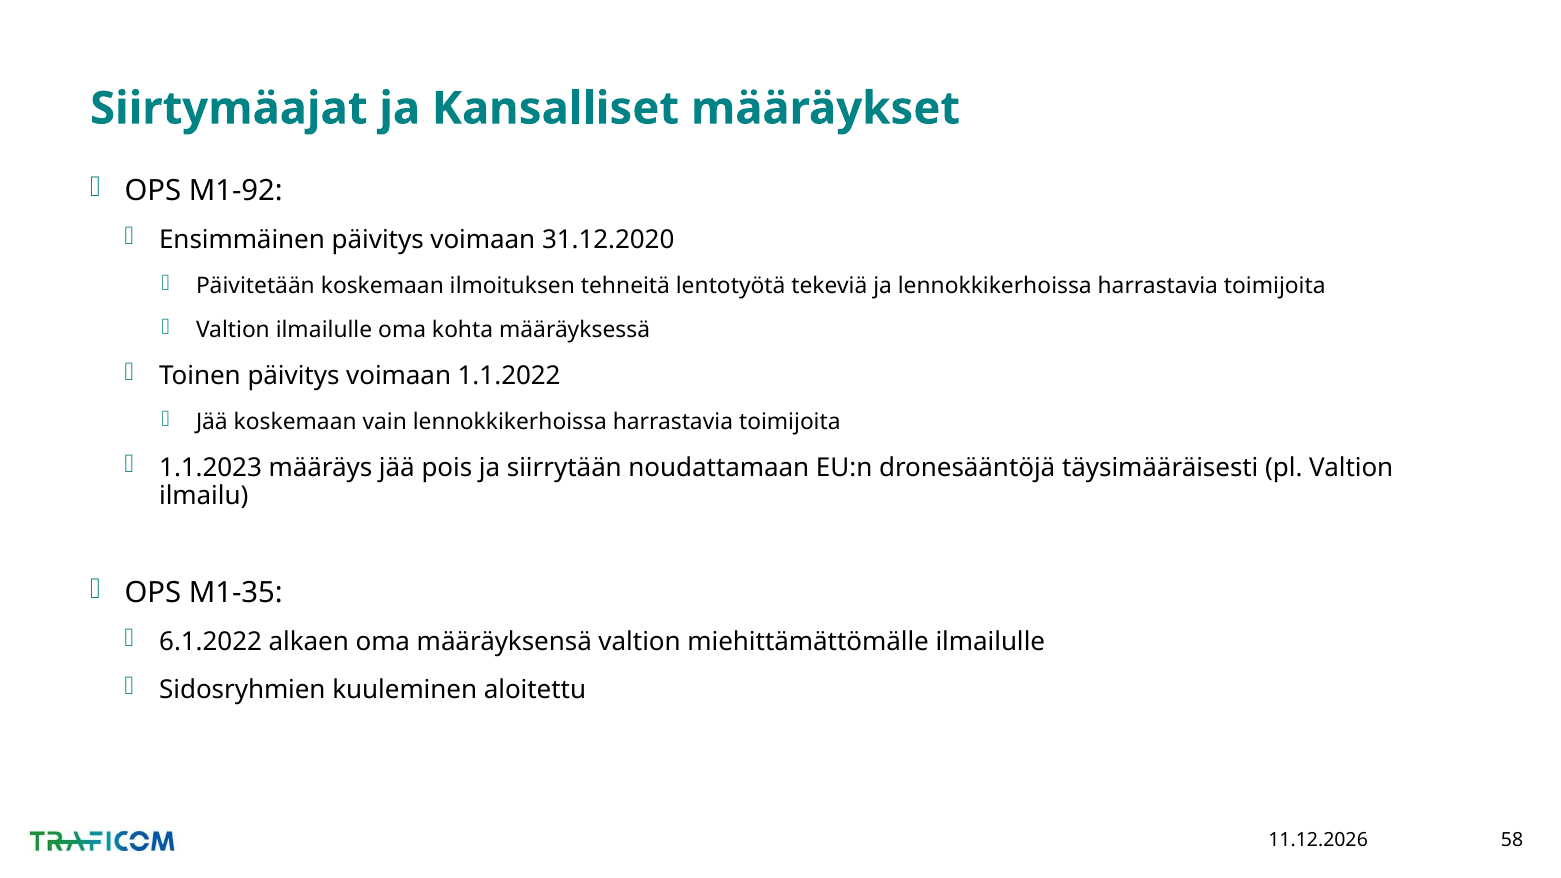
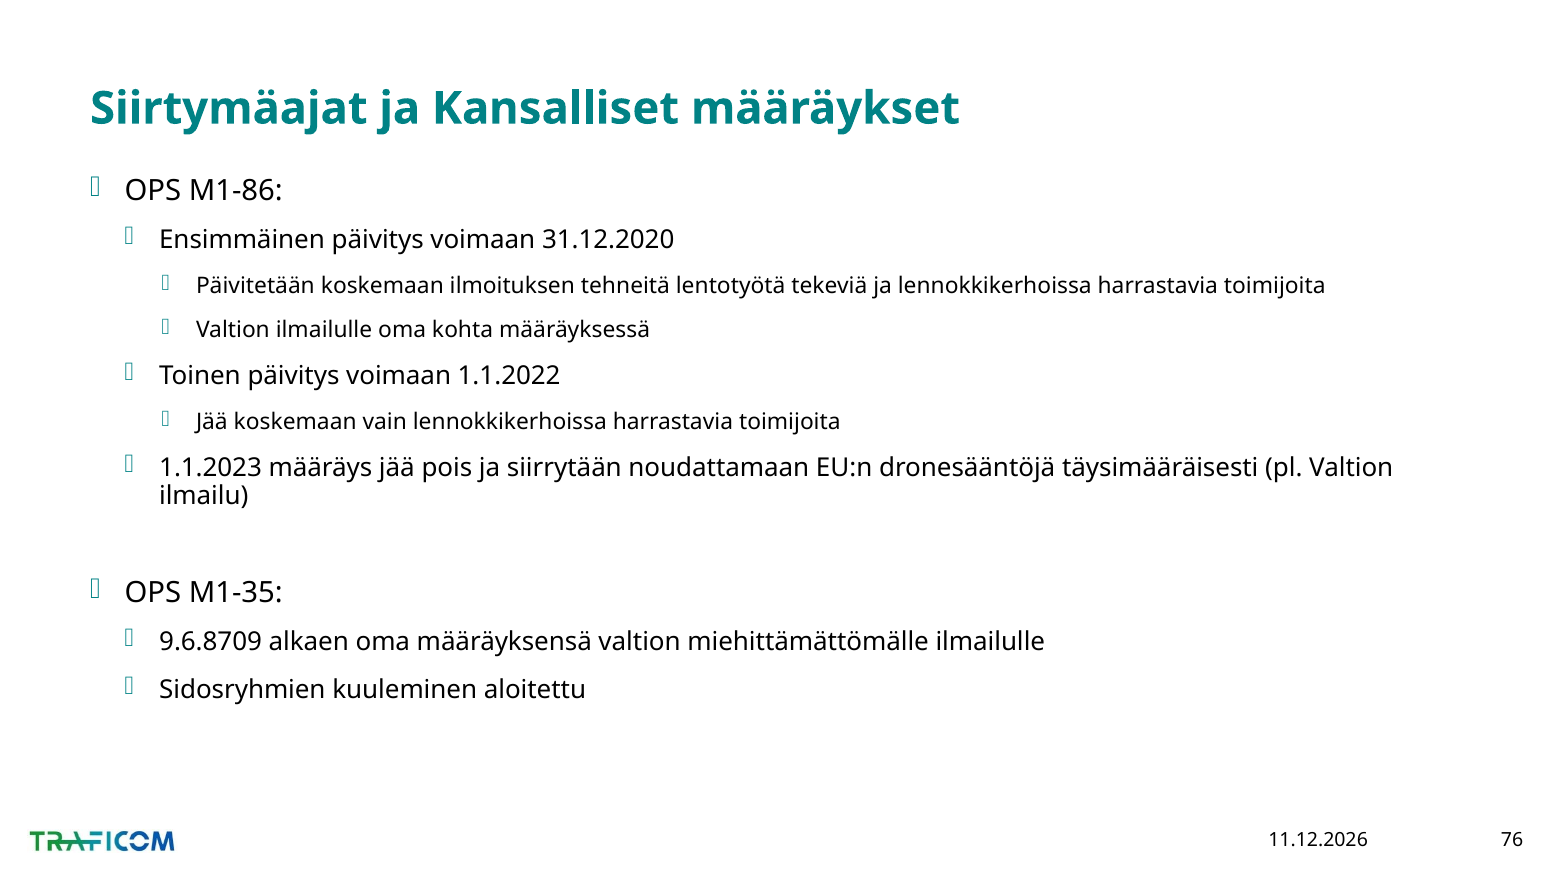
M1-92: M1-92 -> M1-86
6.1.2022: 6.1.2022 -> 9.6.8709
58: 58 -> 76
